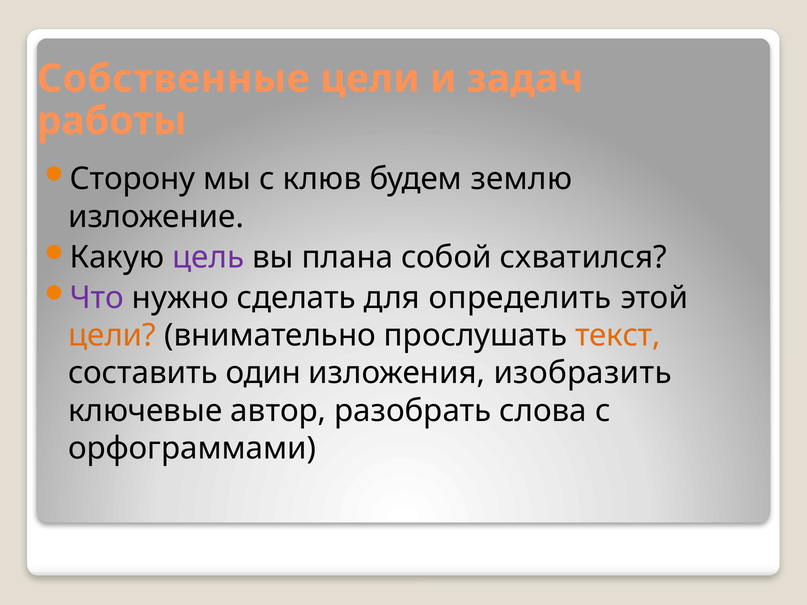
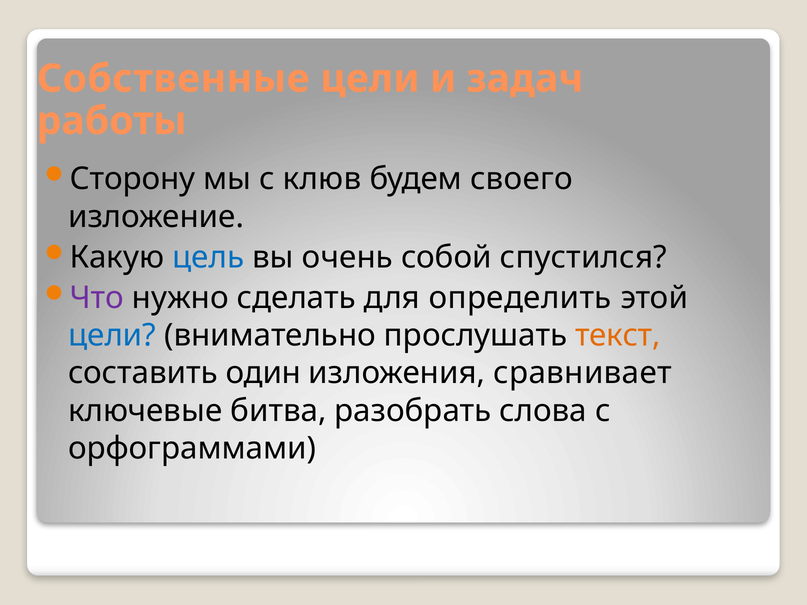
землю: землю -> своего
цель colour: purple -> blue
плана: плана -> очень
схватился: схватился -> спустился
цели at (112, 336) colour: orange -> blue
изобразить: изобразить -> сравнивает
автор: автор -> битва
